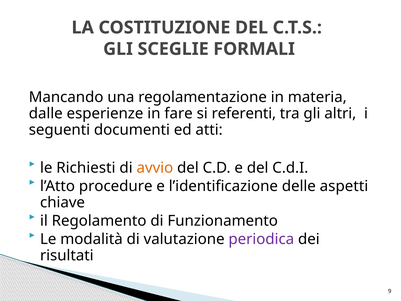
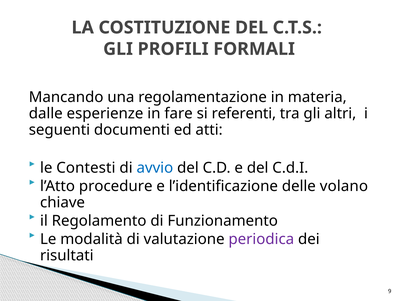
SCEGLIE: SCEGLIE -> PROFILI
Richiesti: Richiesti -> Contesti
avvio colour: orange -> blue
aspetti: aspetti -> volano
